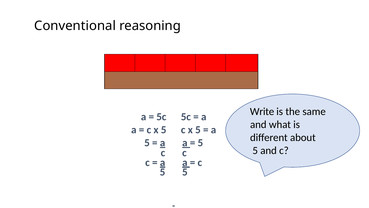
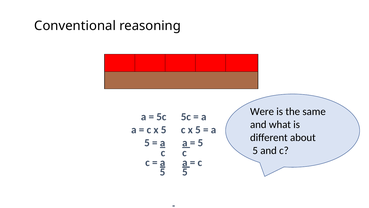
Write: Write -> Were
